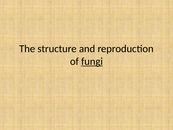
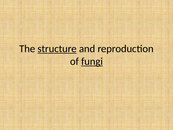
structure underline: none -> present
